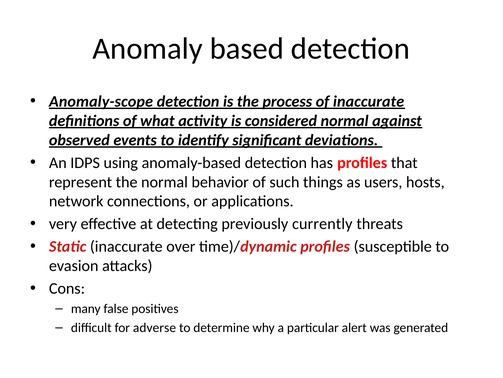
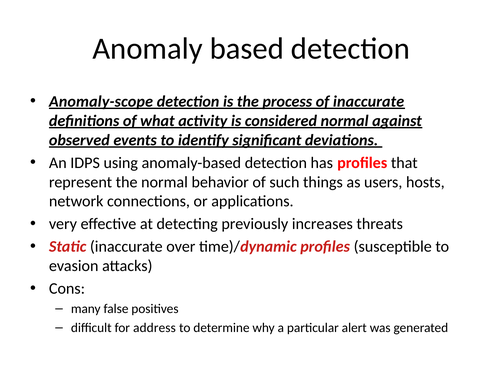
currently: currently -> increases
adverse: adverse -> address
